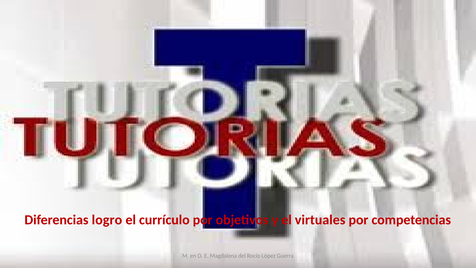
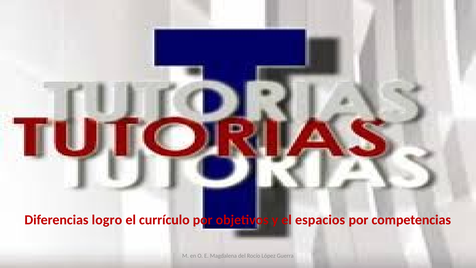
virtuales: virtuales -> espacios
